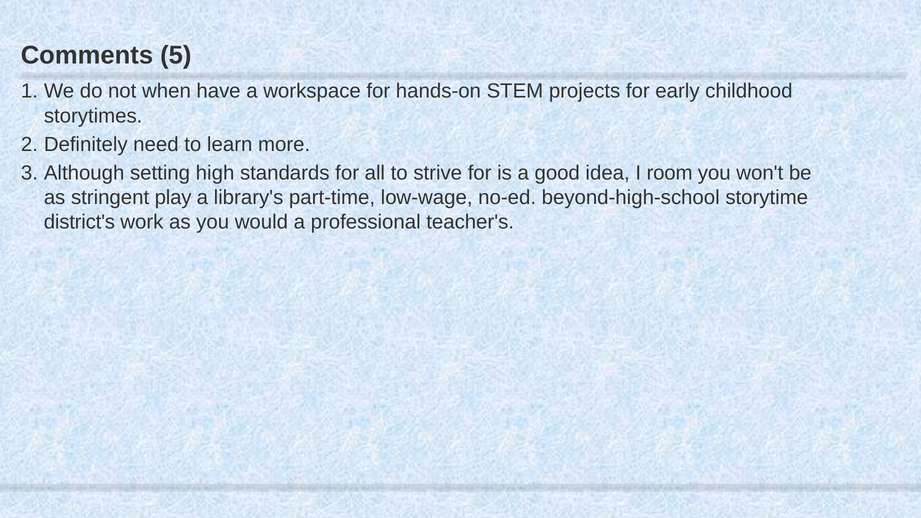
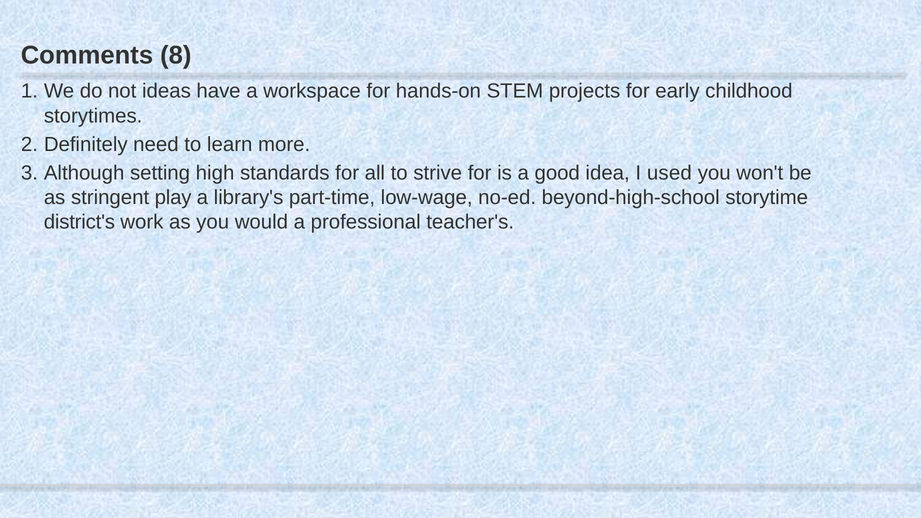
5: 5 -> 8
when: when -> ideas
room: room -> used
